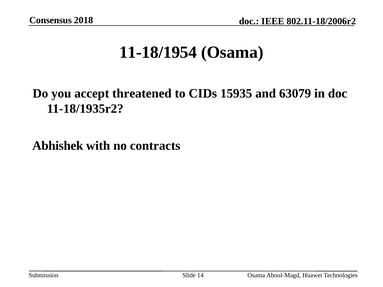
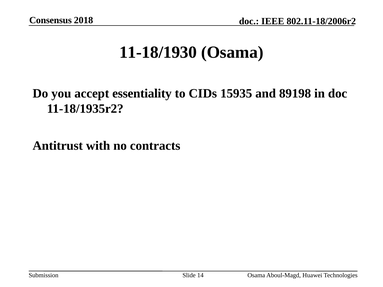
11-18/1954: 11-18/1954 -> 11-18/1930
threatened: threatened -> essentiality
63079: 63079 -> 89198
Abhishek: Abhishek -> Antitrust
